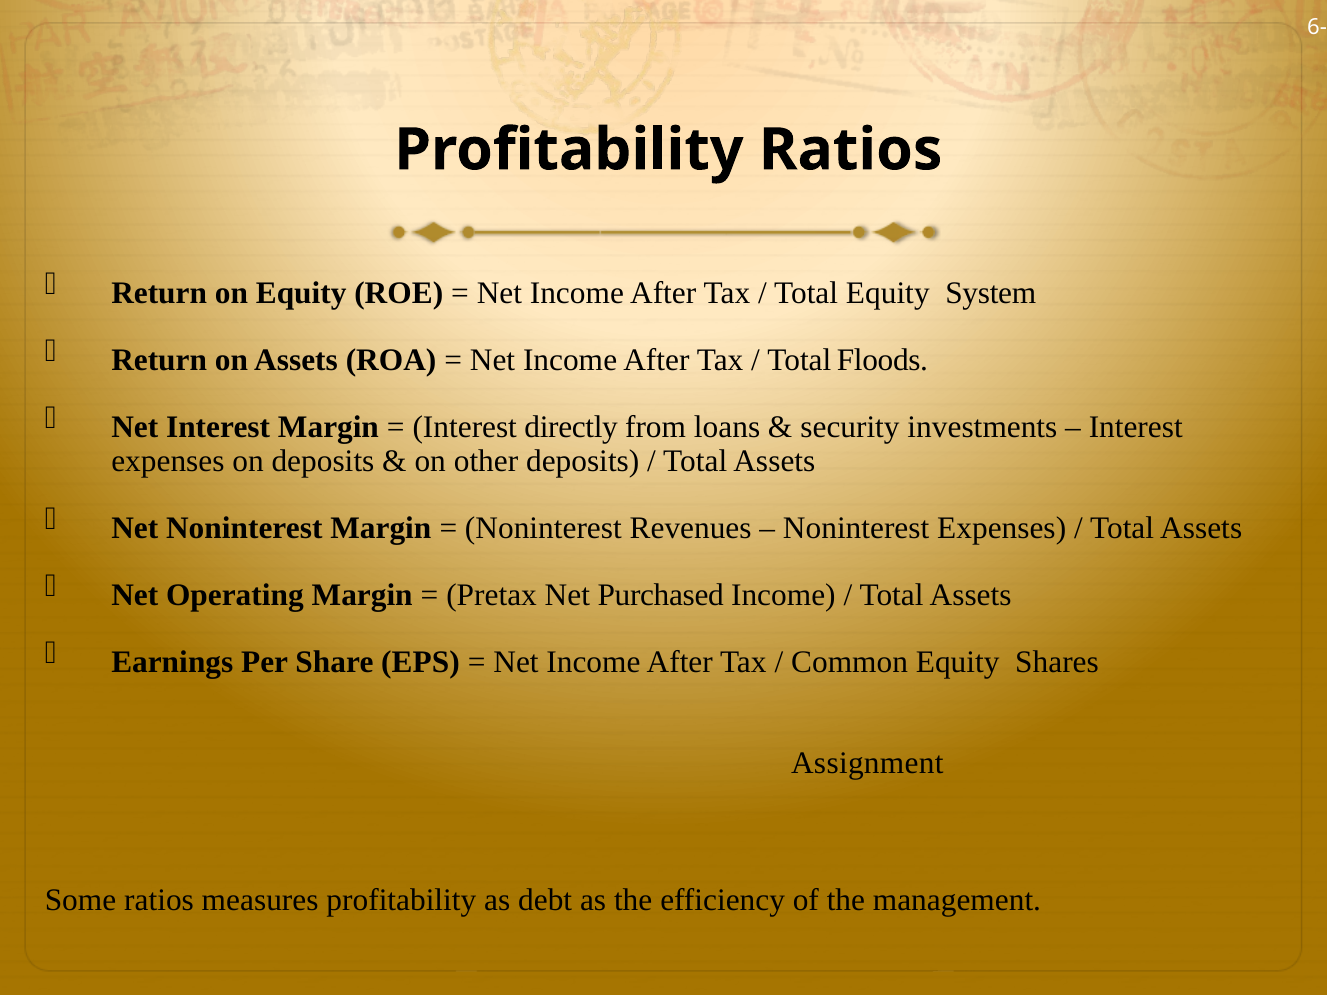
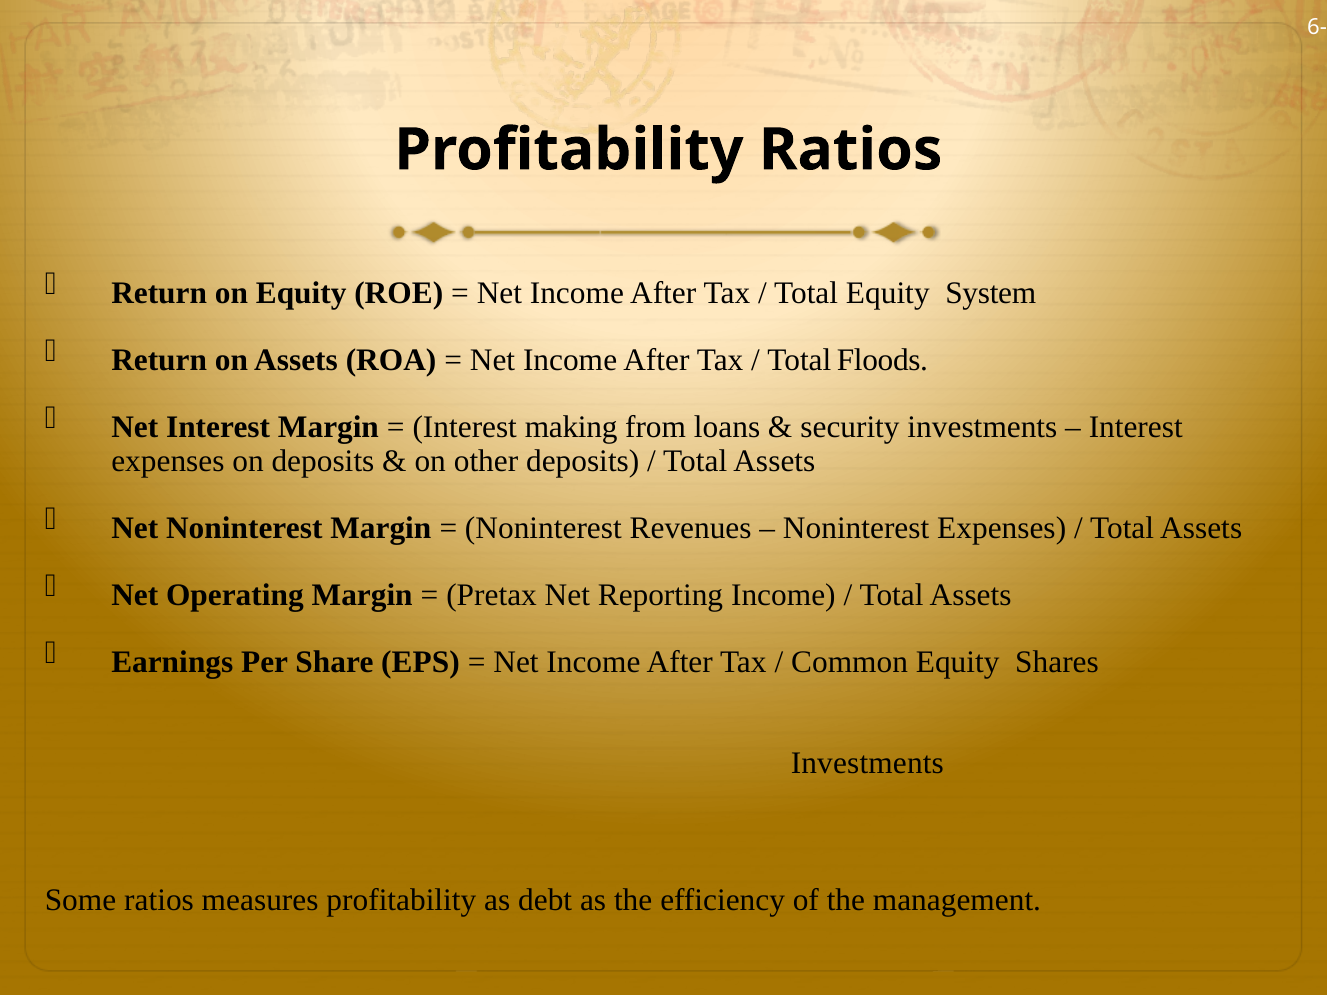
directly: directly -> making
Purchased: Purchased -> Reporting
Assignment at (867, 763): Assignment -> Investments
